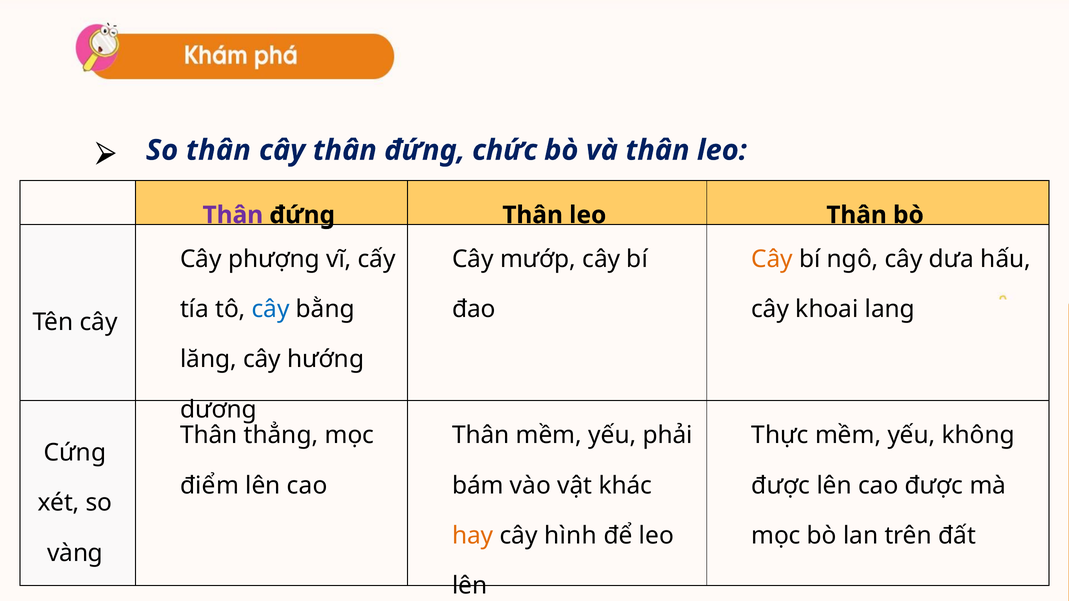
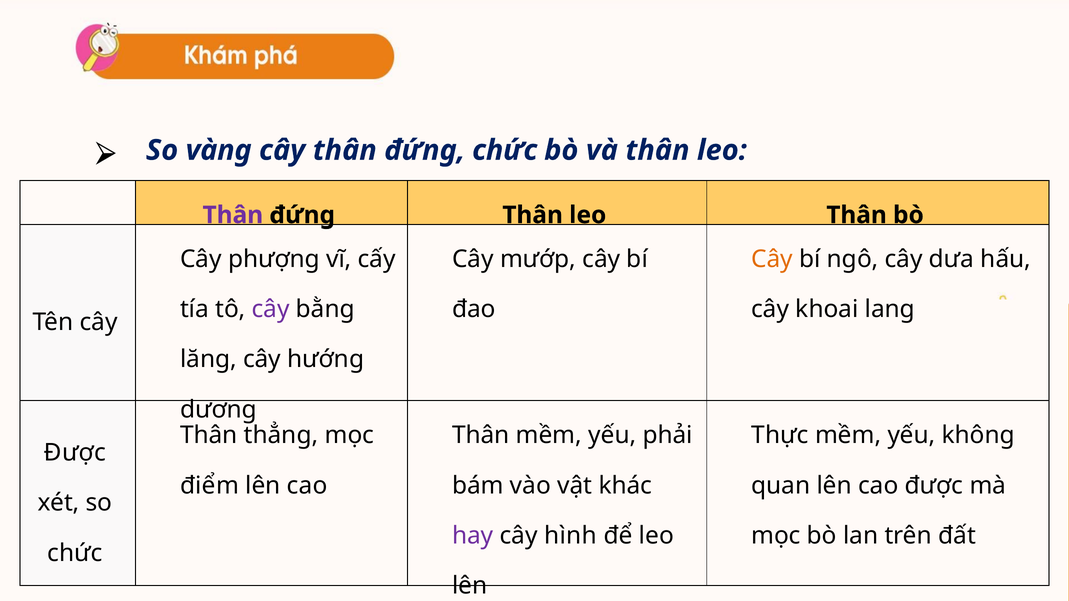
So thân: thân -> vàng
cây at (271, 309) colour: blue -> purple
Cứng at (75, 453): Cứng -> Được
được at (781, 486): được -> quan
hay colour: orange -> purple
vàng at (75, 553): vàng -> chức
